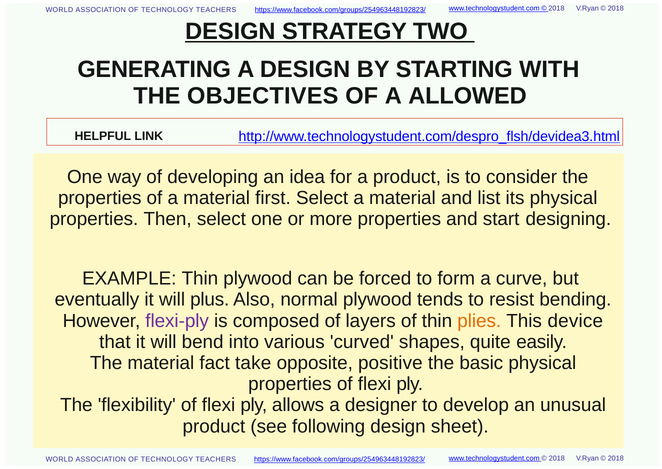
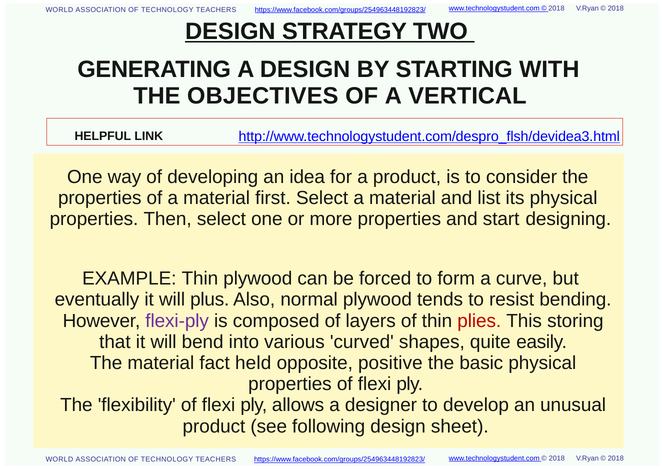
ALLOWED: ALLOWED -> VERTICAL
plies colour: orange -> red
device: device -> storing
take: take -> held
